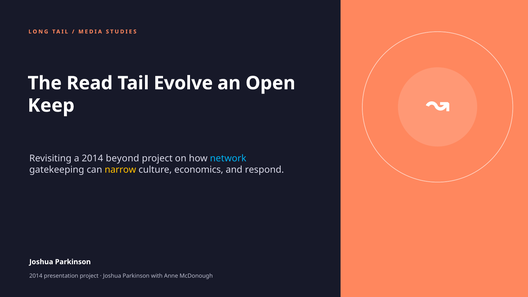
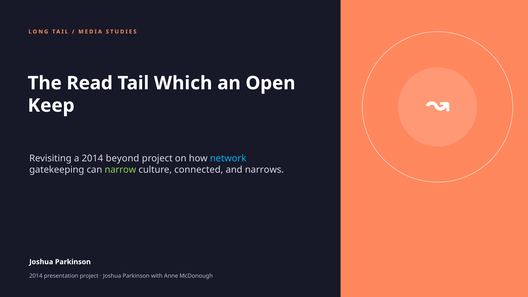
Evolve: Evolve -> Which
narrow colour: yellow -> light green
economics: economics -> connected
respond: respond -> narrows
